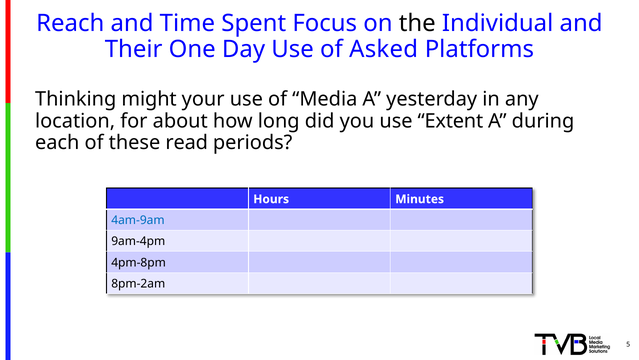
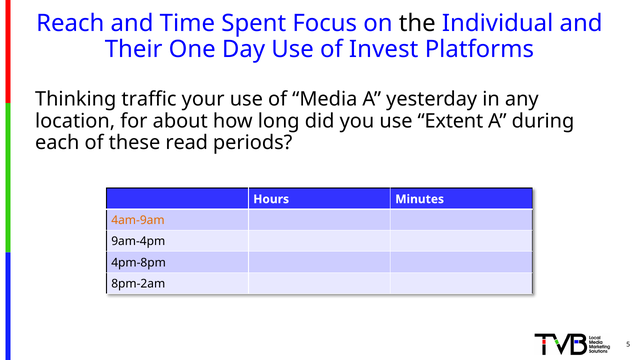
Asked: Asked -> Invest
might: might -> traffic
4am-9am colour: blue -> orange
